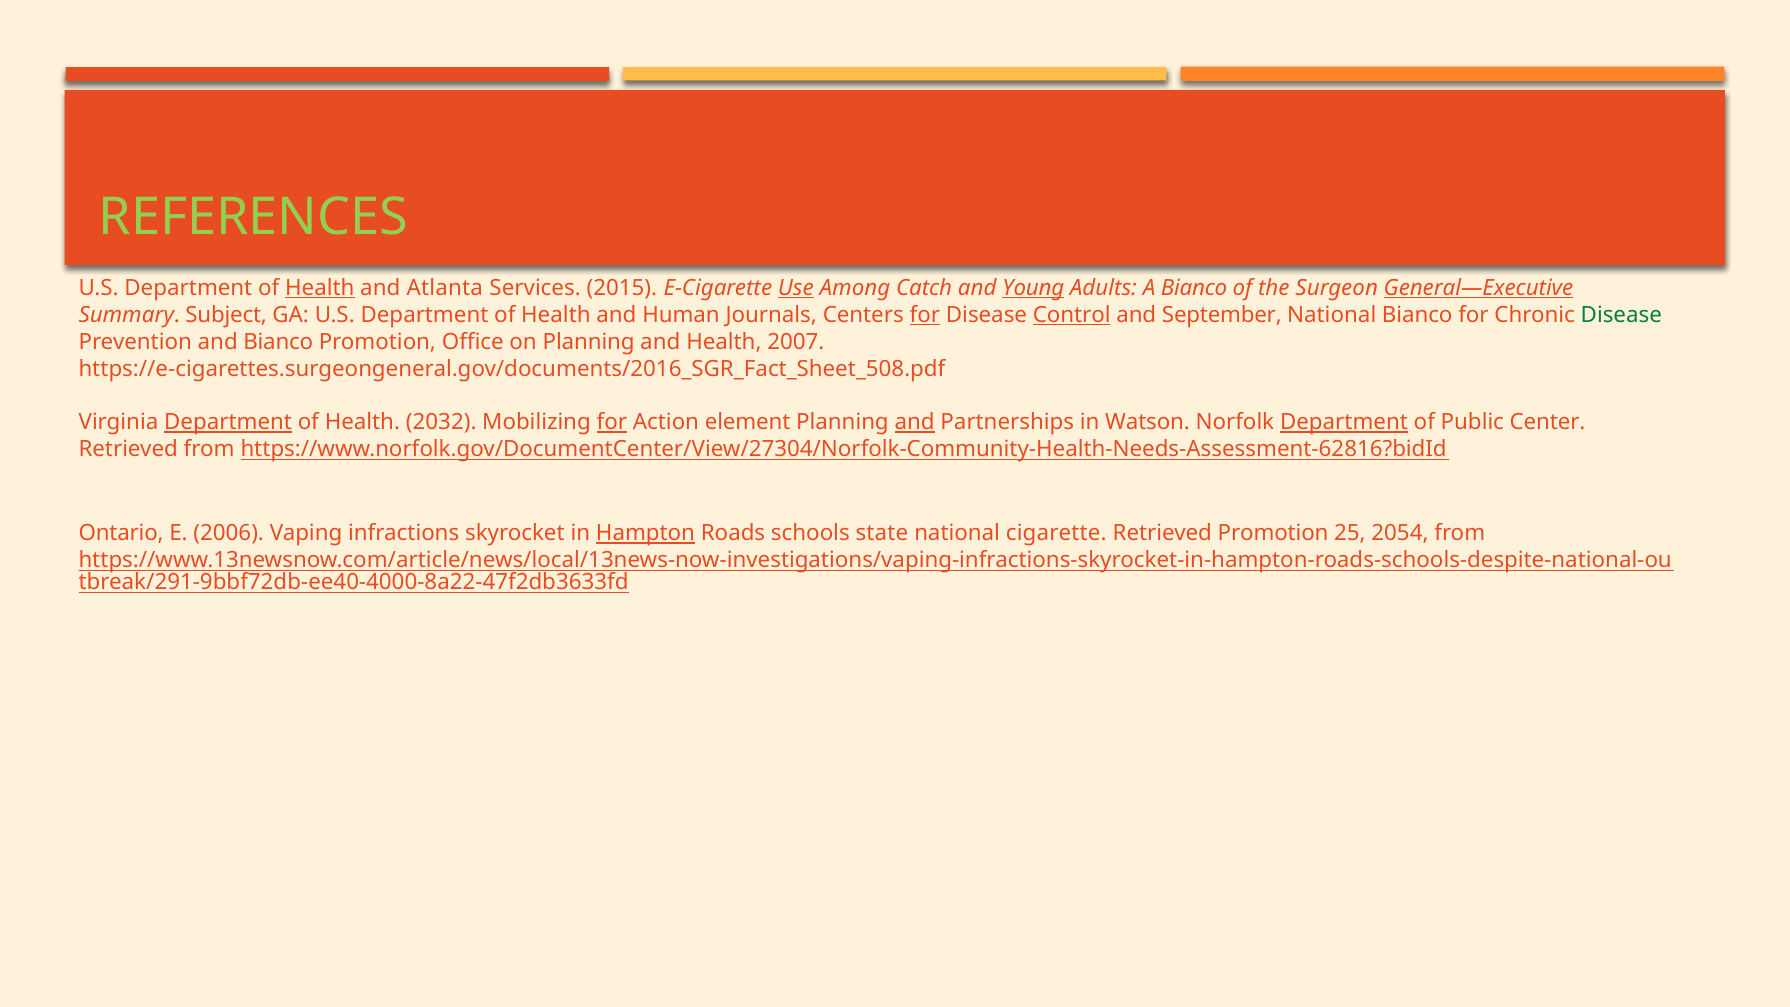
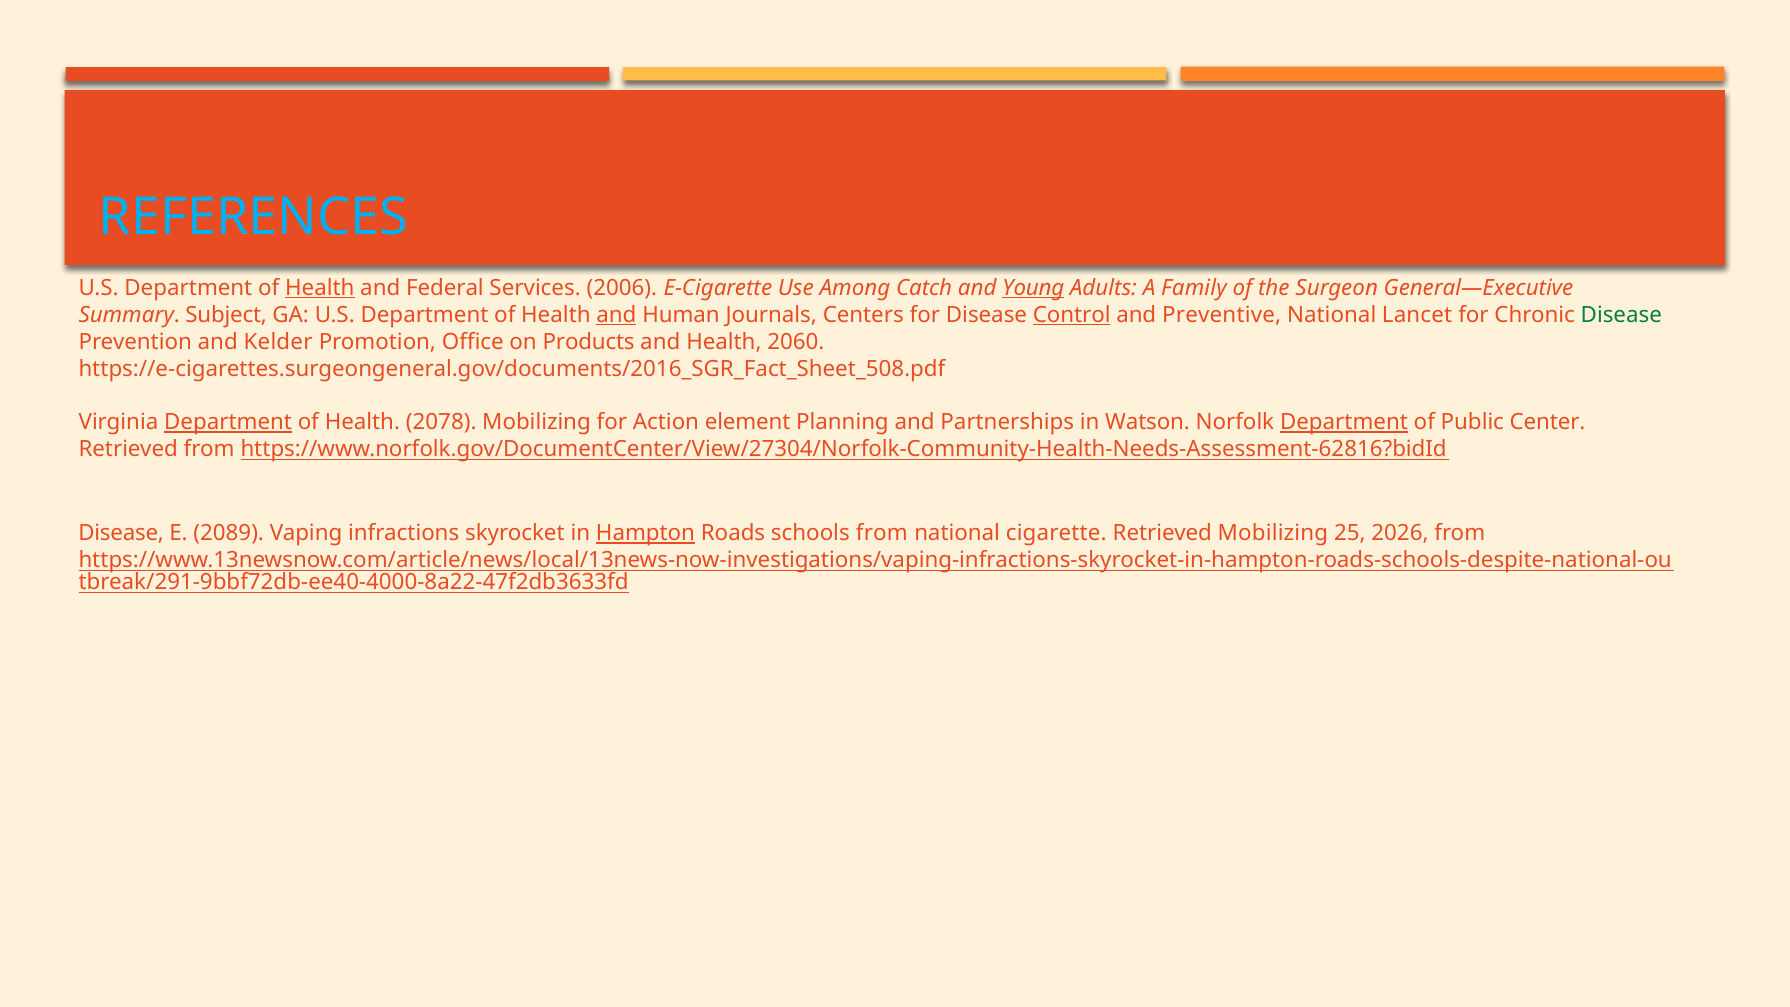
REFERENCES colour: light green -> light blue
Atlanta: Atlanta -> Federal
2015: 2015 -> 2006
Use underline: present -> none
A Bianco: Bianco -> Family
General—Executive underline: present -> none
and at (616, 315) underline: none -> present
for at (925, 315) underline: present -> none
September: September -> Preventive
National Bianco: Bianco -> Lancet
and Bianco: Bianco -> Kelder
on Planning: Planning -> Products
2007: 2007 -> 2060
2032: 2032 -> 2078
for at (612, 422) underline: present -> none
and at (915, 422) underline: present -> none
Ontario at (121, 533): Ontario -> Disease
2006: 2006 -> 2089
schools state: state -> from
Retrieved Promotion: Promotion -> Mobilizing
2054: 2054 -> 2026
